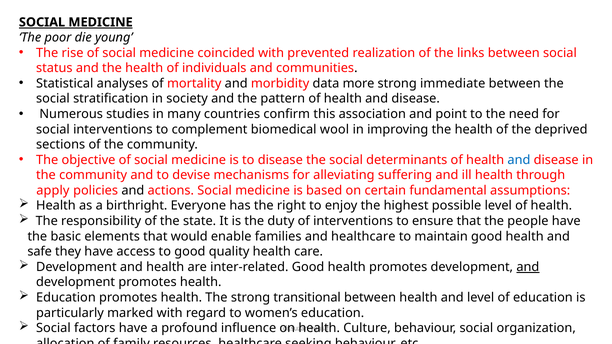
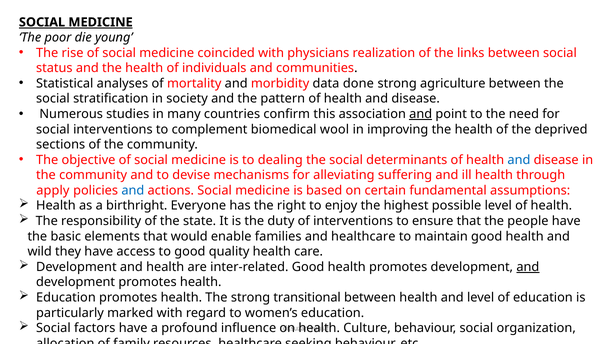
prevented: prevented -> physicians
more: more -> done
immediate: immediate -> agriculture
and at (421, 114) underline: none -> present
to disease: disease -> dealing
and at (133, 191) colour: black -> blue
safe: safe -> wild
